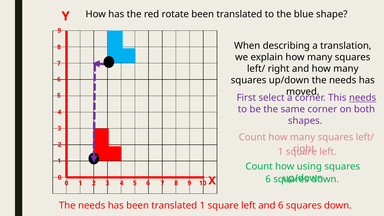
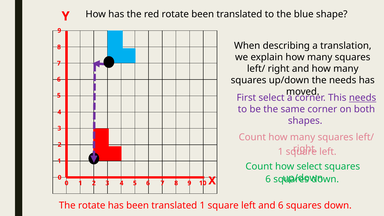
how using: using -> select
needs at (92, 206): needs -> rotate
